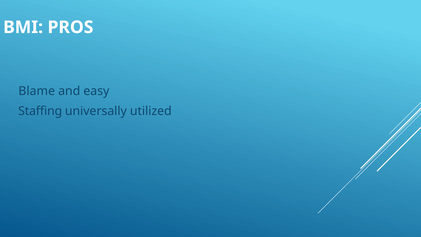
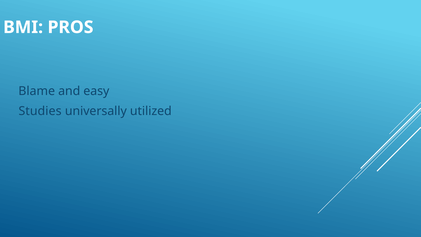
Staffing: Staffing -> Studies
